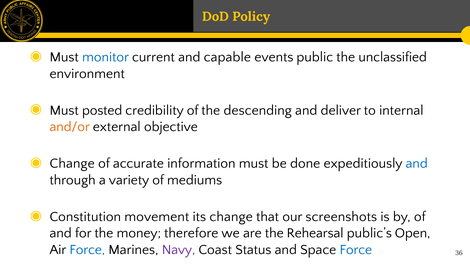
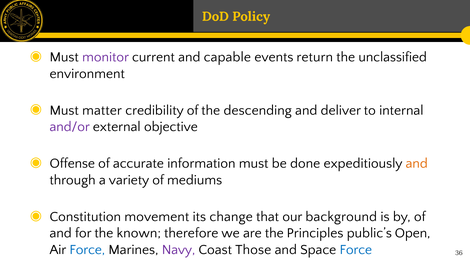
monitor colour: blue -> purple
public: public -> return
posted: posted -> matter
and/or colour: orange -> purple
Change at (72, 164): Change -> Offense
and at (417, 164) colour: blue -> orange
screenshots: screenshots -> background
money: money -> known
Rehearsal: Rehearsal -> Principles
Status: Status -> Those
